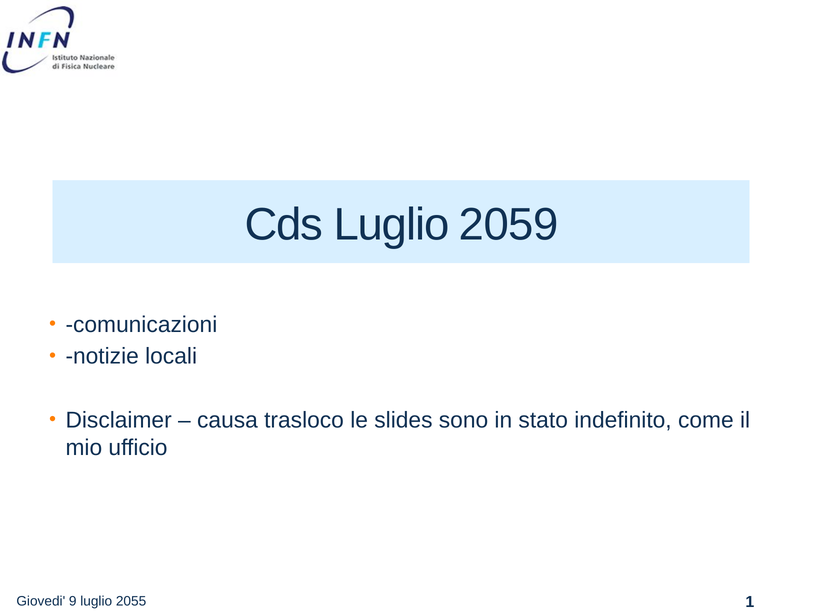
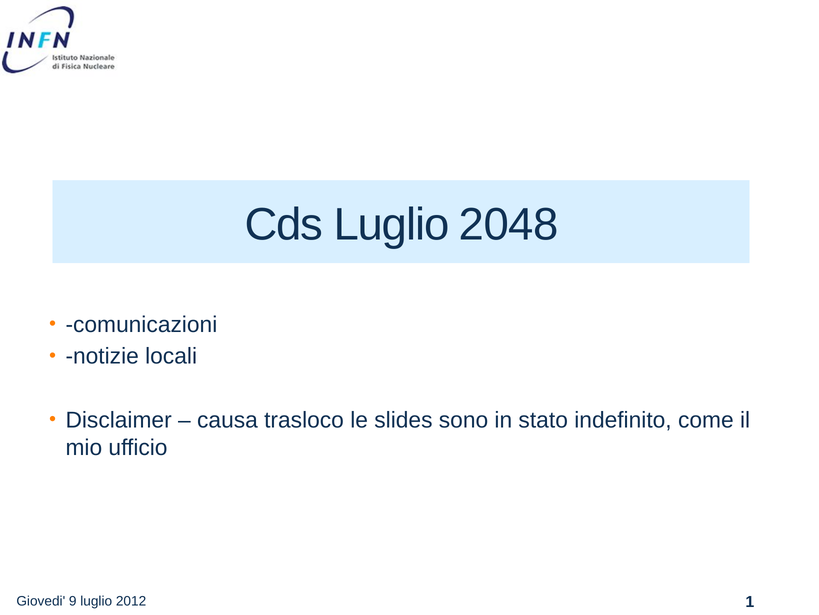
2059: 2059 -> 2048
2055: 2055 -> 2012
